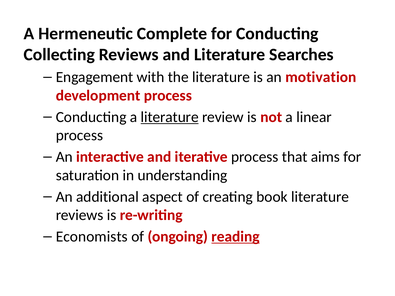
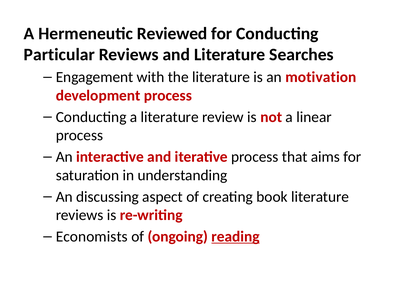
Complete: Complete -> Reviewed
Collecting: Collecting -> Particular
literature at (170, 117) underline: present -> none
additional: additional -> discussing
